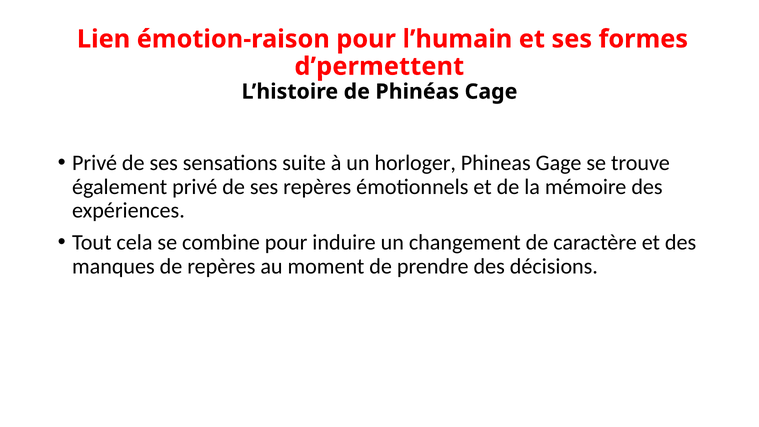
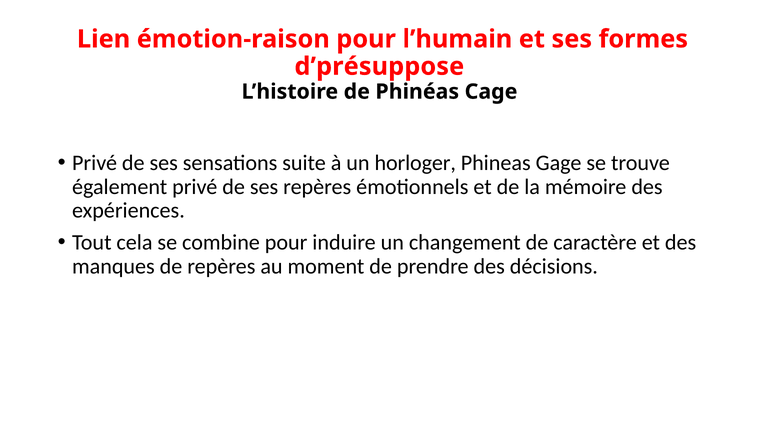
d’permettent: d’permettent -> d’présuppose
